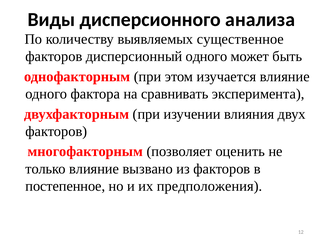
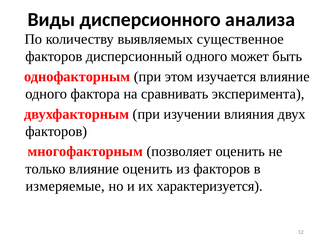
влияние вызвано: вызвано -> оценить
постепенное: постепенное -> измеряемые
предположения: предположения -> характеризуется
